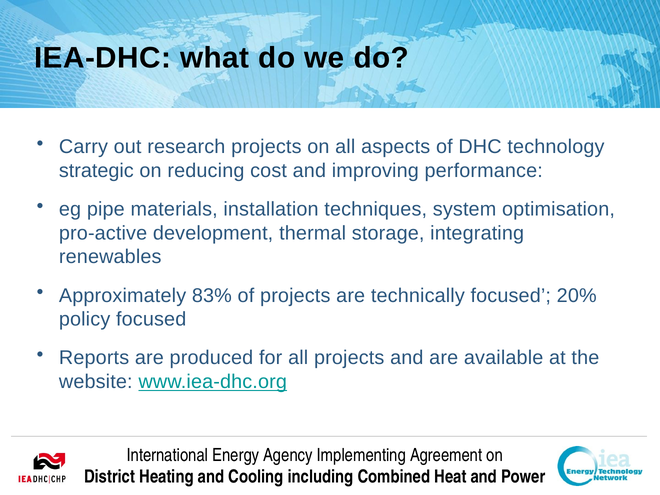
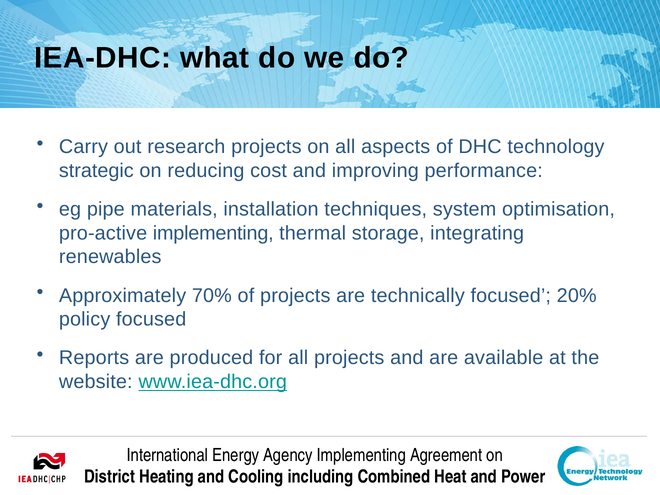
pro-active development: development -> implementing
83%: 83% -> 70%
